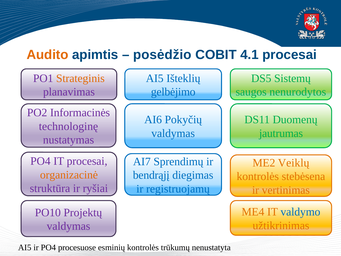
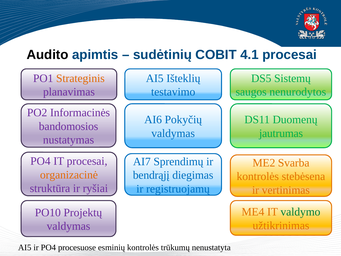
Audito colour: orange -> black
posėdžio: posėdžio -> sudėtinių
gelbėjimo: gelbėjimo -> testavimo
technologinę: technologinę -> bandomosios
Veiklų: Veiklų -> Svarba
valdymo colour: blue -> green
